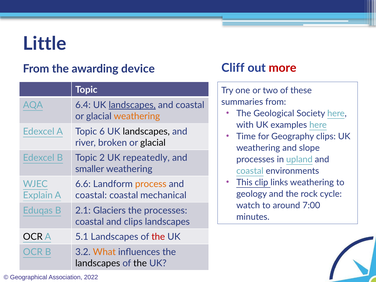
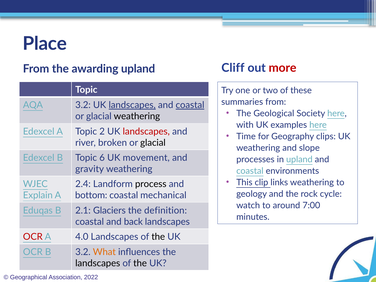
Little: Little -> Place
awarding device: device -> upland
AQA 6.4: 6.4 -> 3.2
coastal at (190, 105) underline: none -> present
weathering at (137, 116) colour: orange -> black
6: 6 -> 2
landscapes at (146, 131) colour: black -> red
2: 2 -> 6
repeatedly: repeatedly -> movement
smaller: smaller -> gravity
6.6: 6.6 -> 2.4
process colour: orange -> black
coastal at (91, 195): coastal -> bottom
the processes: processes -> definition
and clips: clips -> back
OCR at (33, 237) colour: black -> red
5.1: 5.1 -> 4.0
the at (158, 237) colour: red -> black
